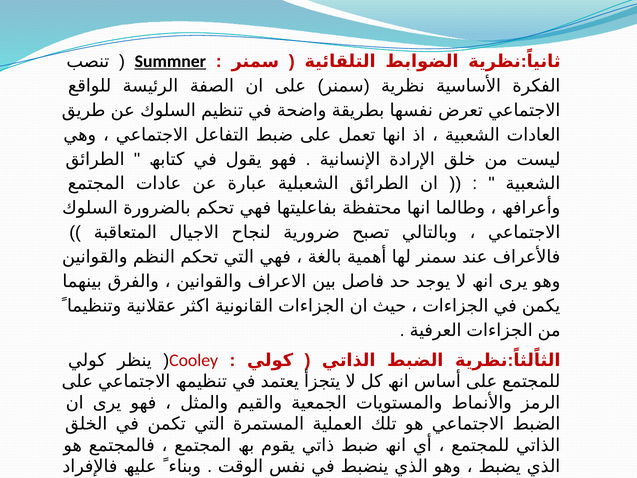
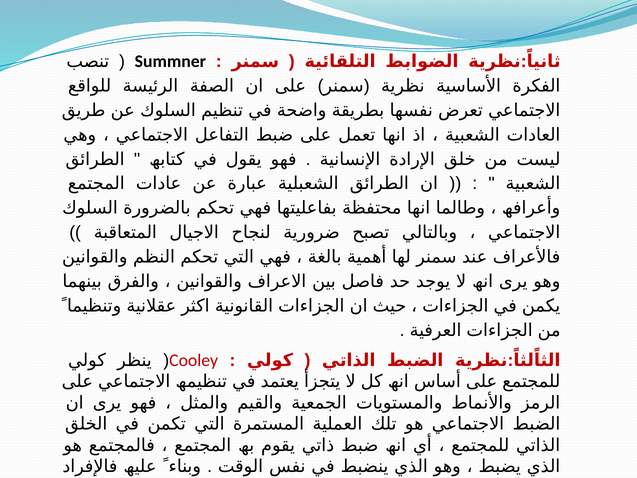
Summner underline: present -> none
